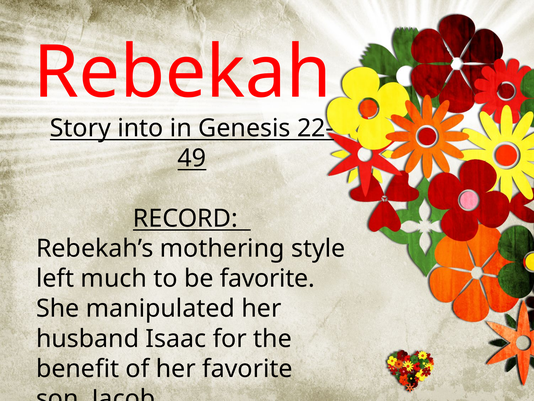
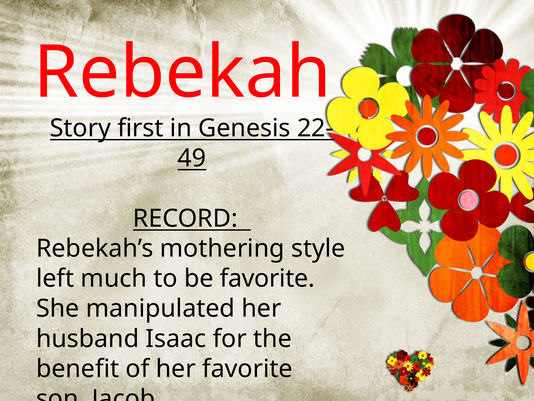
into: into -> first
